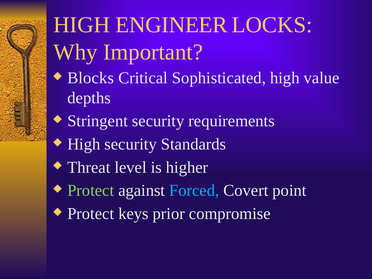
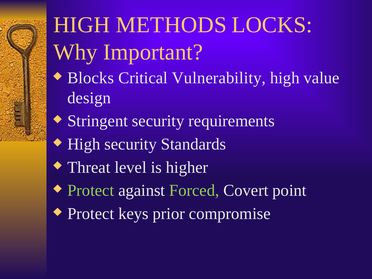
ENGINEER: ENGINEER -> METHODS
Sophisticated: Sophisticated -> Vulnerability
depths: depths -> design
Forced colour: light blue -> light green
